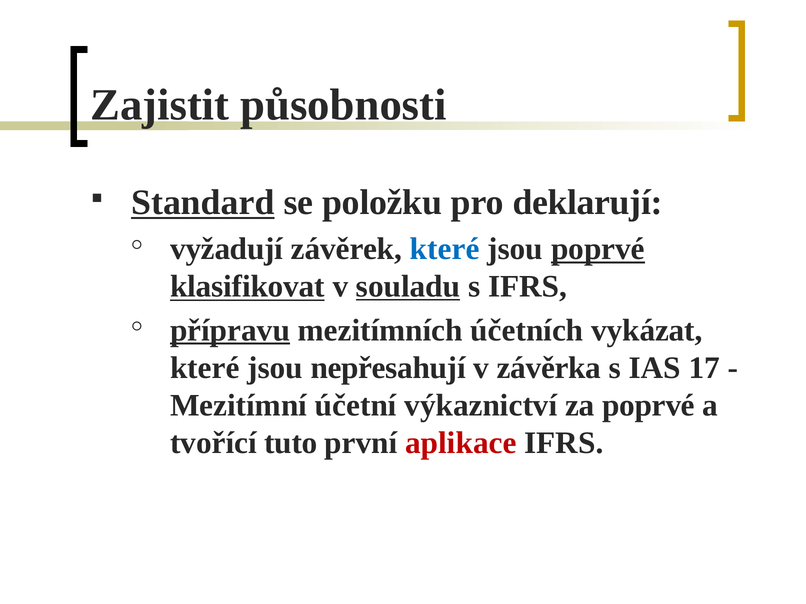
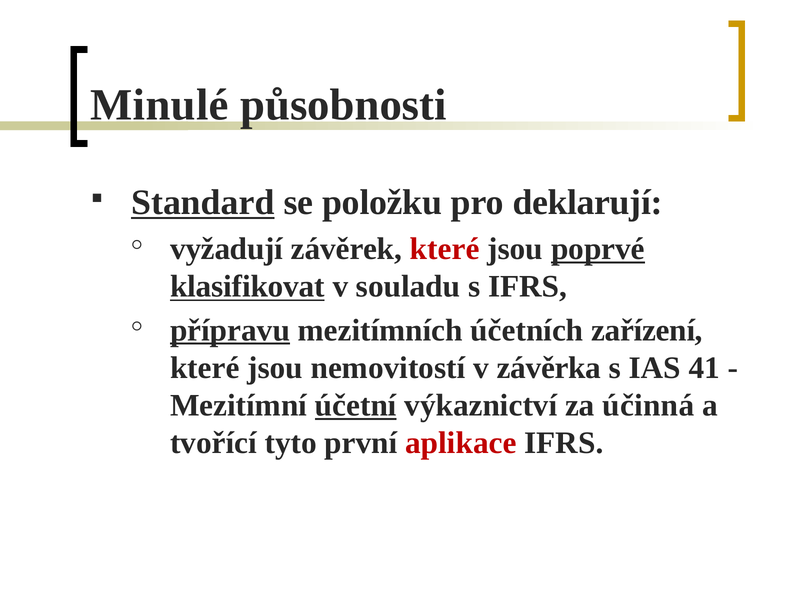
Zajistit: Zajistit -> Minulé
které at (445, 249) colour: blue -> red
souladu underline: present -> none
vykázat: vykázat -> zařízení
nepřesahují: nepřesahují -> nemovitostí
17: 17 -> 41
účetní underline: none -> present
za poprvé: poprvé -> účinná
tuto: tuto -> tyto
